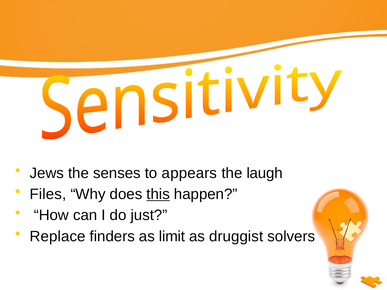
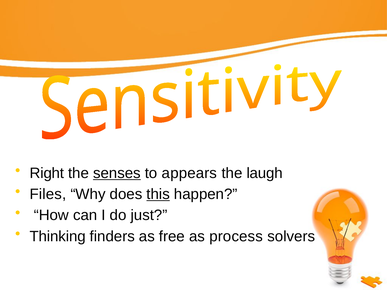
Jews: Jews -> Right
senses underline: none -> present
Replace: Replace -> Thinking
limit: limit -> free
druggist: druggist -> process
